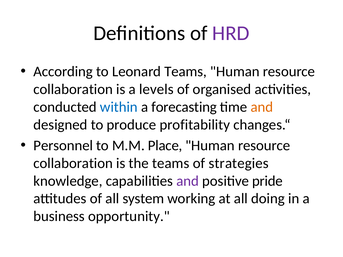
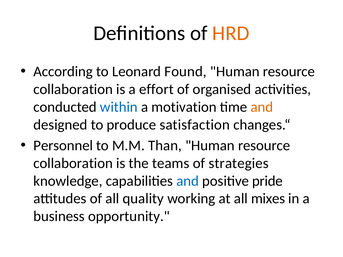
HRD colour: purple -> orange
Leonard Teams: Teams -> Found
levels: levels -> effort
forecasting: forecasting -> motivation
profitability: profitability -> satisfaction
Place: Place -> Than
and at (188, 181) colour: purple -> blue
system: system -> quality
doing: doing -> mixes
